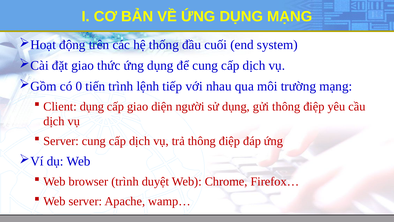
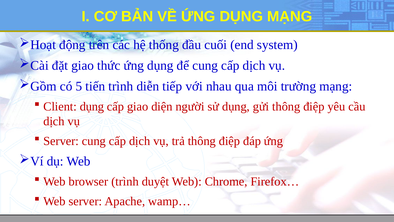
0: 0 -> 5
lệnh: lệnh -> diễn
